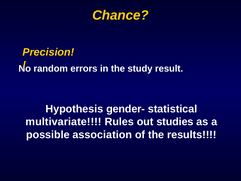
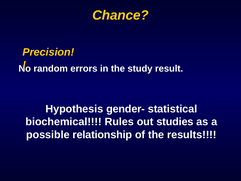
multivariate: multivariate -> biochemical
association: association -> relationship
